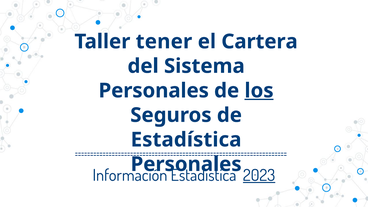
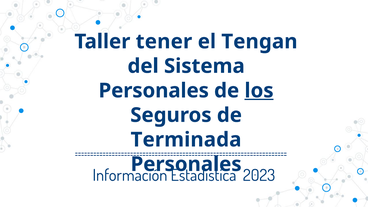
Cartera: Cartera -> Tengan
Estadística at (186, 140): Estadística -> Terminada
2023 underline: present -> none
